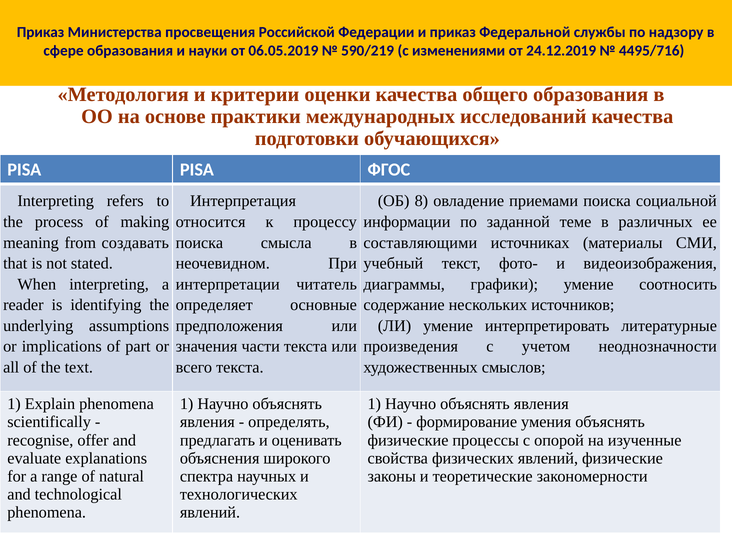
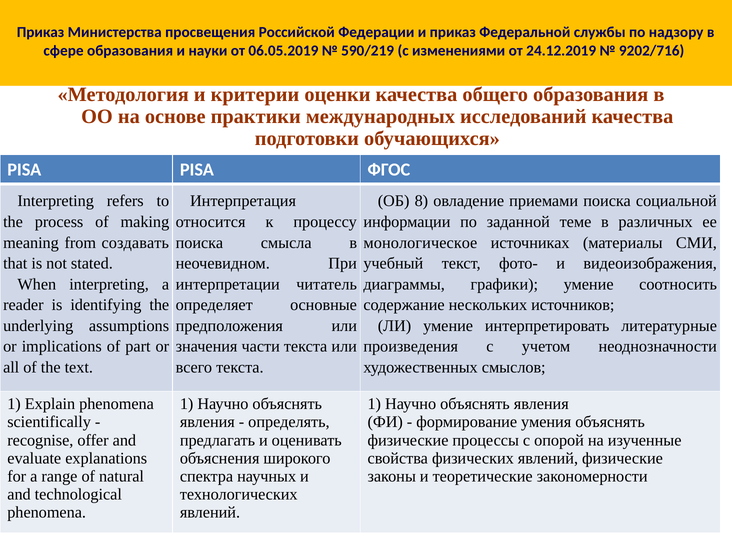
4495/716: 4495/716 -> 9202/716
составляющими: составляющими -> монологическое
